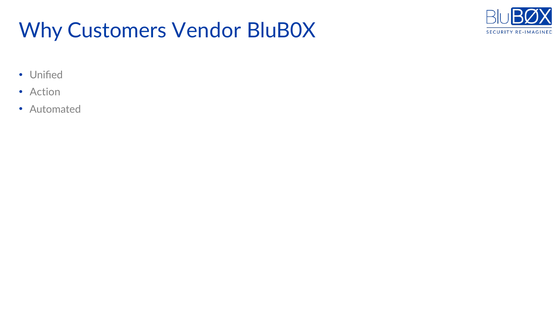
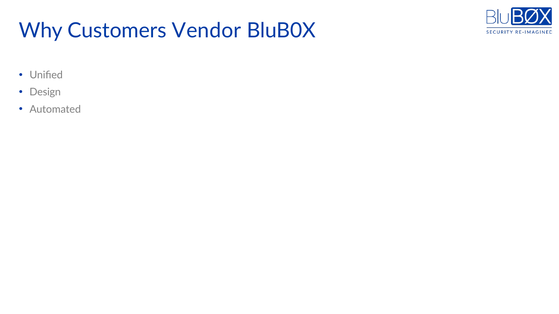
Action: Action -> Design
